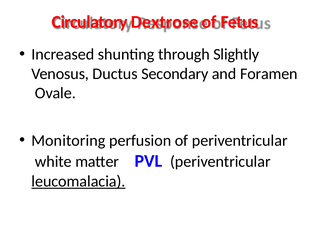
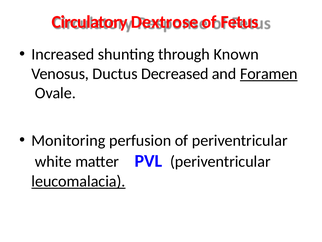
Slightly: Slightly -> Known
Secondary: Secondary -> Decreased
Foramen underline: none -> present
